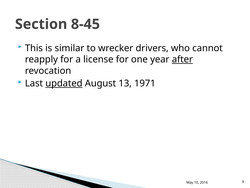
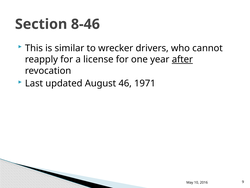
8-45: 8-45 -> 8-46
updated underline: present -> none
13: 13 -> 46
